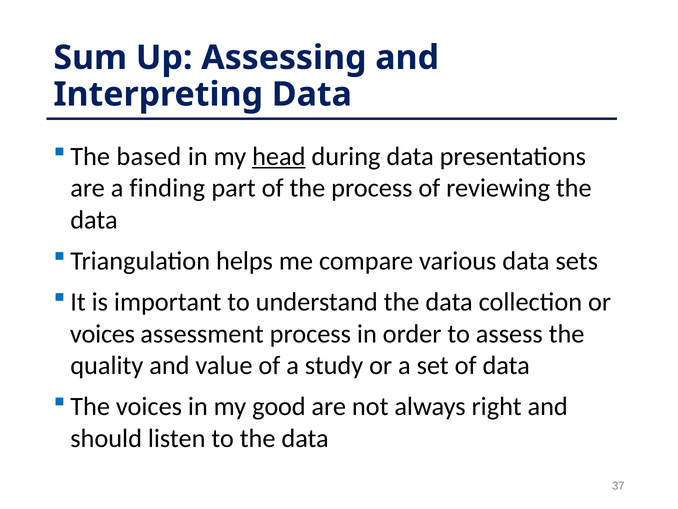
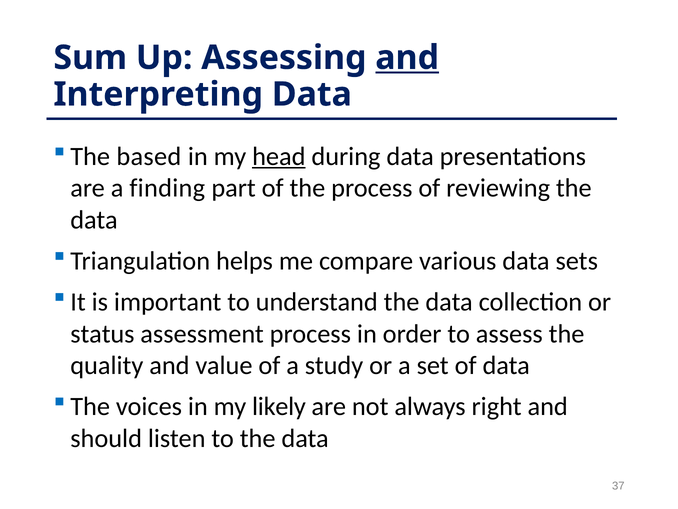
and at (407, 58) underline: none -> present
voices at (102, 334): voices -> status
good: good -> likely
